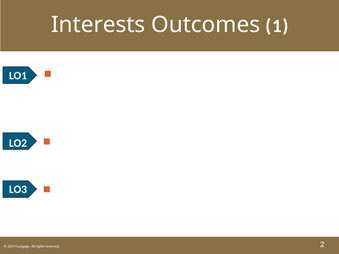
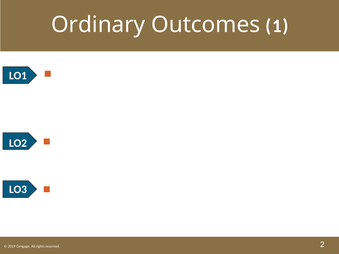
Interests at (98, 25): Interests -> Ordinary
